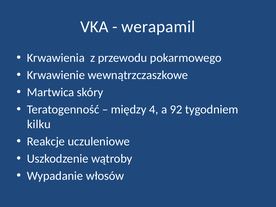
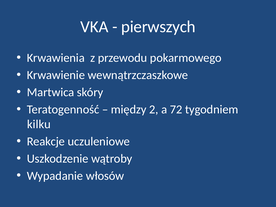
werapamil: werapamil -> pierwszych
4: 4 -> 2
92: 92 -> 72
